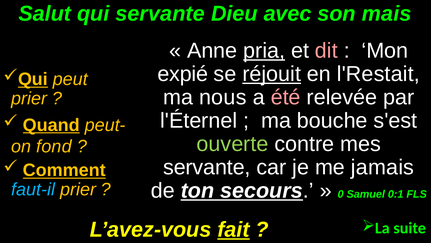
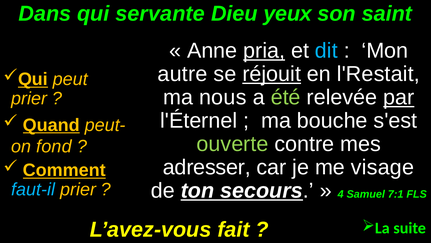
Salut: Salut -> Dans
avec: avec -> yeux
mais: mais -> saint
dit colour: pink -> light blue
expié: expié -> autre
été colour: pink -> light green
par underline: none -> present
servante at (207, 167): servante -> adresser
jamais: jamais -> visage
0: 0 -> 4
0:1: 0:1 -> 7:1
fait underline: present -> none
